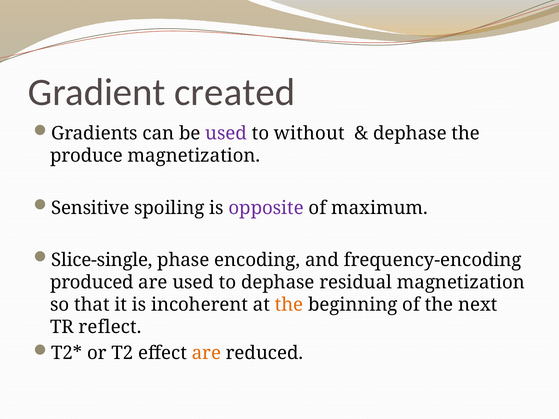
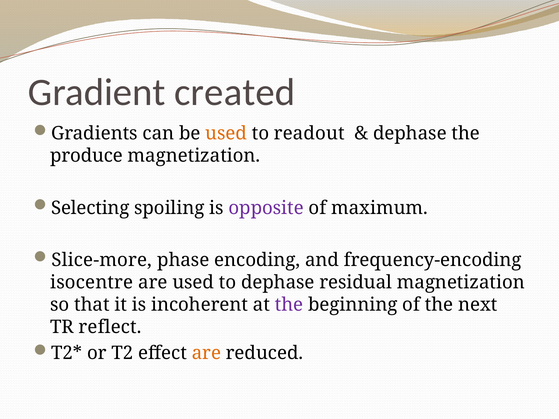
used at (226, 134) colour: purple -> orange
without: without -> readout
Sensitive: Sensitive -> Selecting
Slice-single: Slice-single -> Slice-more
produced: produced -> isocentre
the at (289, 305) colour: orange -> purple
